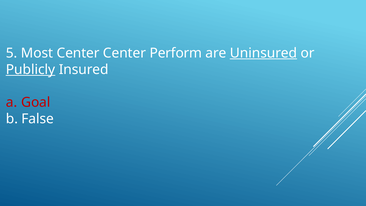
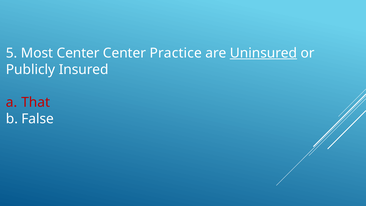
Perform: Perform -> Practice
Publicly underline: present -> none
Goal: Goal -> That
